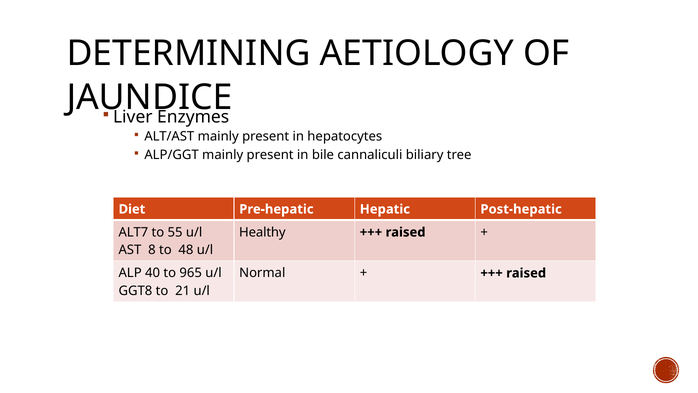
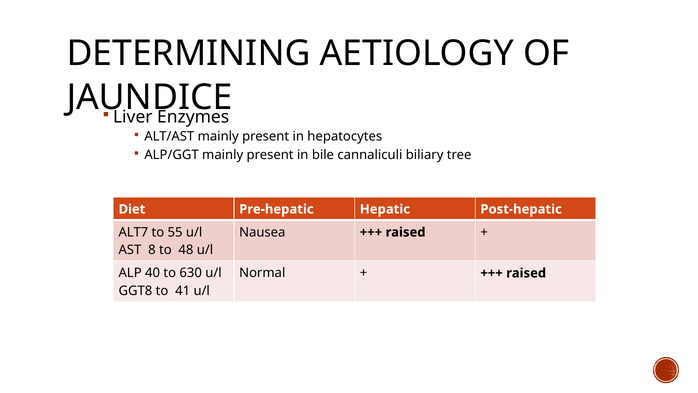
Healthy: Healthy -> Nausea
965: 965 -> 630
21: 21 -> 41
